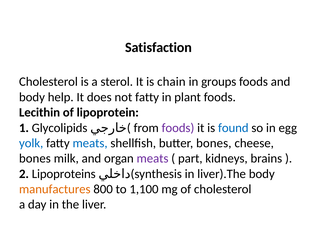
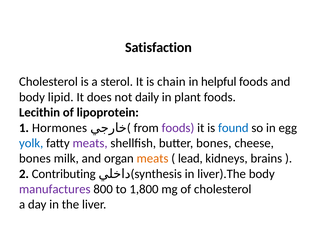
groups: groups -> helpful
help: help -> lipid
not fatty: fatty -> daily
Glycolipids: Glycolipids -> Hormones
meats at (90, 143) colour: blue -> purple
meats at (153, 158) colour: purple -> orange
part: part -> lead
Lipoproteins: Lipoproteins -> Contributing
manufactures colour: orange -> purple
1,100: 1,100 -> 1,800
